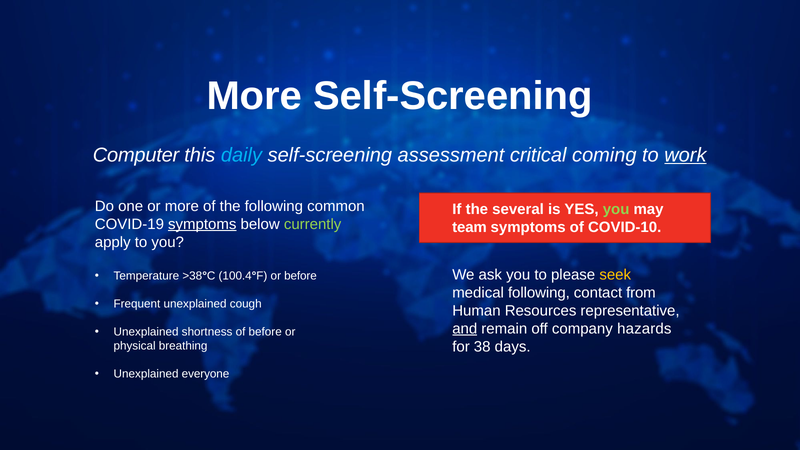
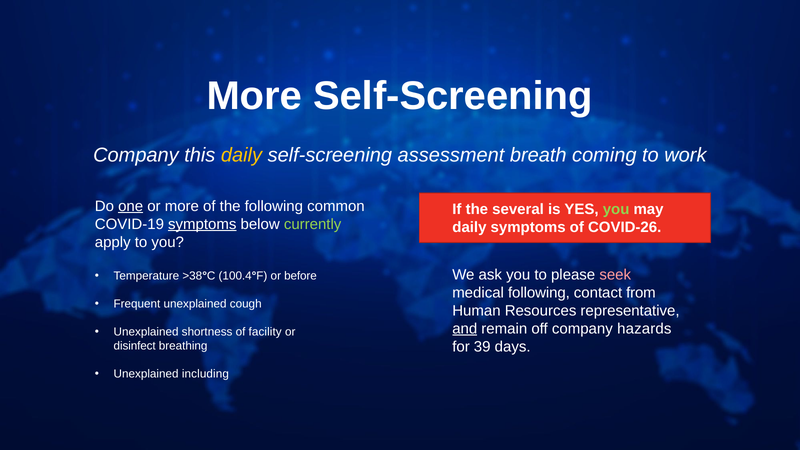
Computer at (136, 155): Computer -> Company
daily at (241, 155) colour: light blue -> yellow
critical: critical -> breath
work underline: present -> none
one underline: none -> present
team at (469, 227): team -> daily
COVID-10: COVID-10 -> COVID-26
seek colour: yellow -> pink
of before: before -> facility
38: 38 -> 39
physical: physical -> disinfect
everyone: everyone -> including
